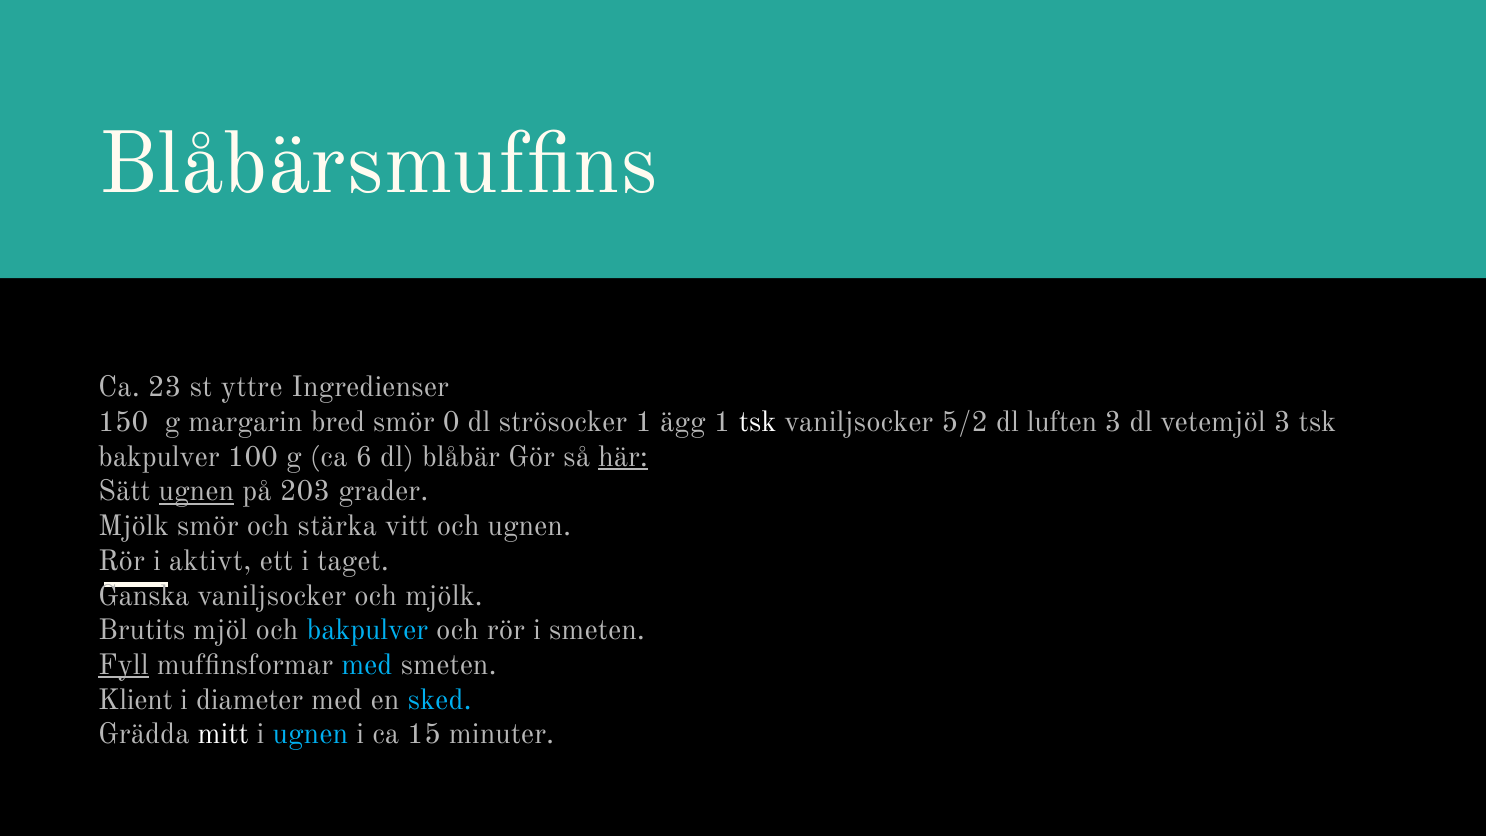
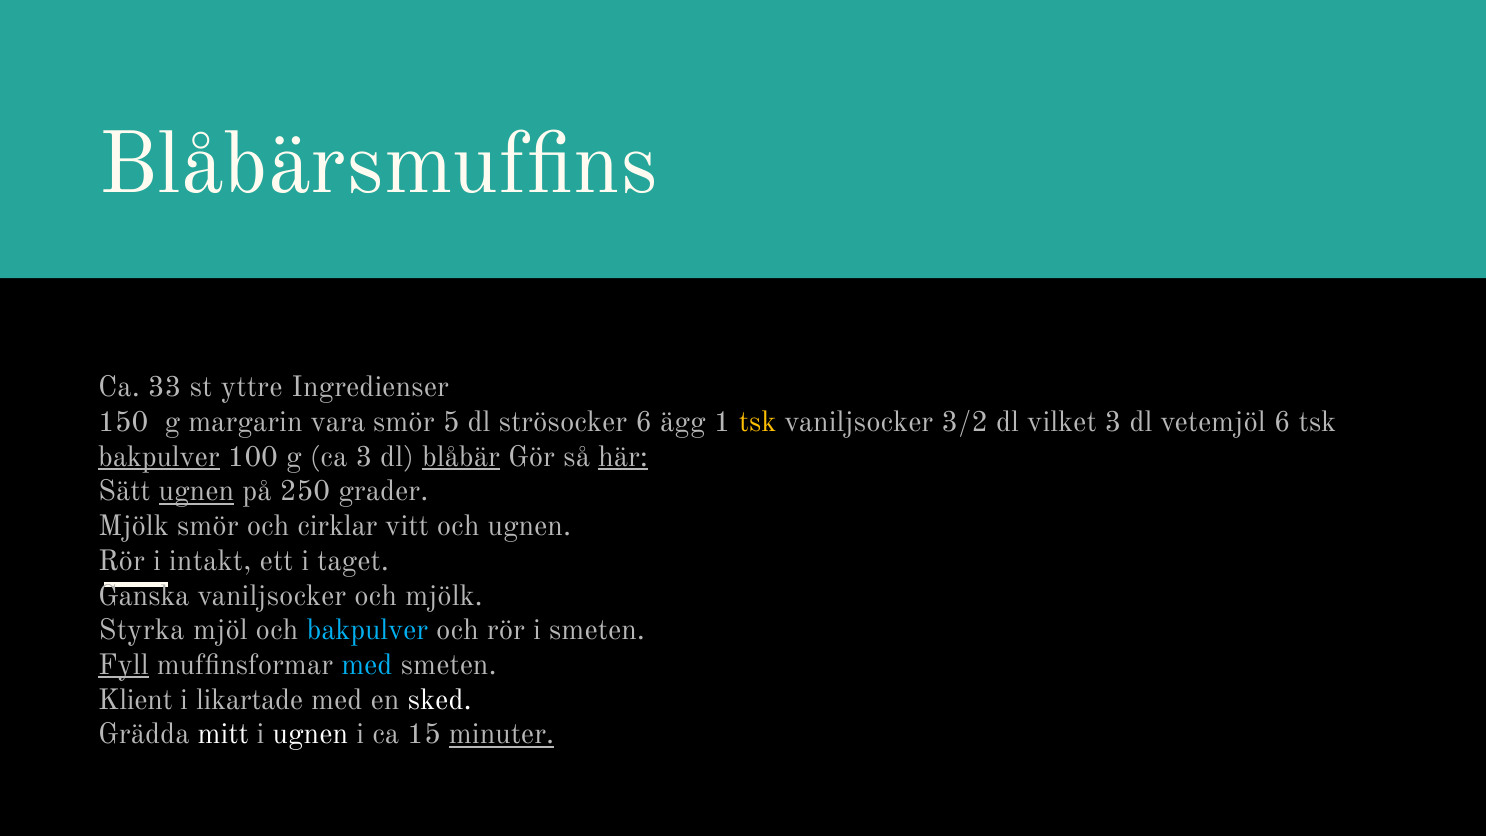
23: 23 -> 33
bred: bred -> vara
0: 0 -> 5
strösocker 1: 1 -> 6
tsk at (758, 422) colour: white -> yellow
5/2: 5/2 -> 3/2
luften: luften -> vilket
vetemjöl 3: 3 -> 6
bakpulver at (159, 457) underline: none -> present
ca 6: 6 -> 3
blåbär underline: none -> present
203: 203 -> 250
stärka: stärka -> cirklar
aktivt: aktivt -> intakt
Brutits: Brutits -> Styrka
diameter: diameter -> likartade
sked colour: light blue -> white
ugnen at (310, 734) colour: light blue -> white
minuter underline: none -> present
